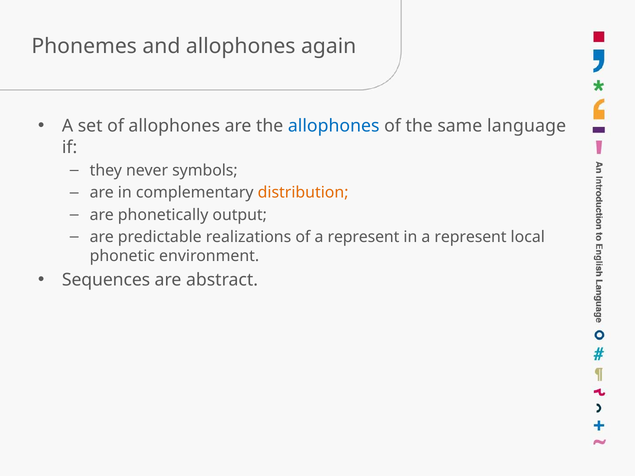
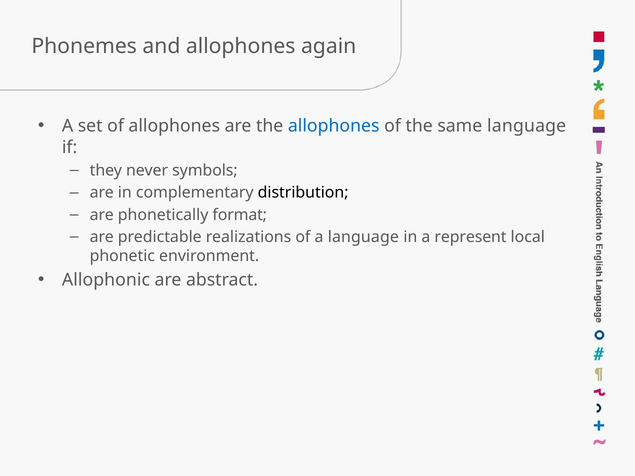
distribution colour: orange -> black
output: output -> format
of a represent: represent -> language
Sequences: Sequences -> Allophonic
